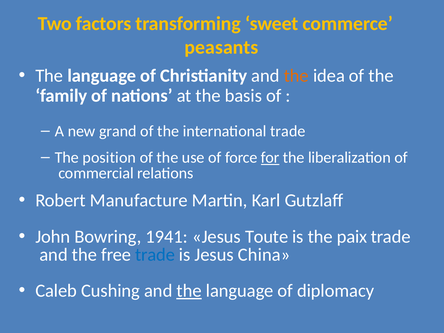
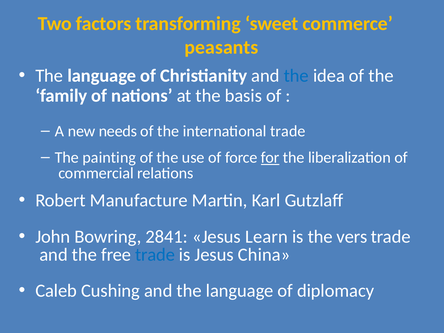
the at (296, 76) colour: orange -> blue
grand: grand -> needs
position: position -> painting
1941: 1941 -> 2841
Toute: Toute -> Learn
paix: paix -> vers
the at (189, 291) underline: present -> none
